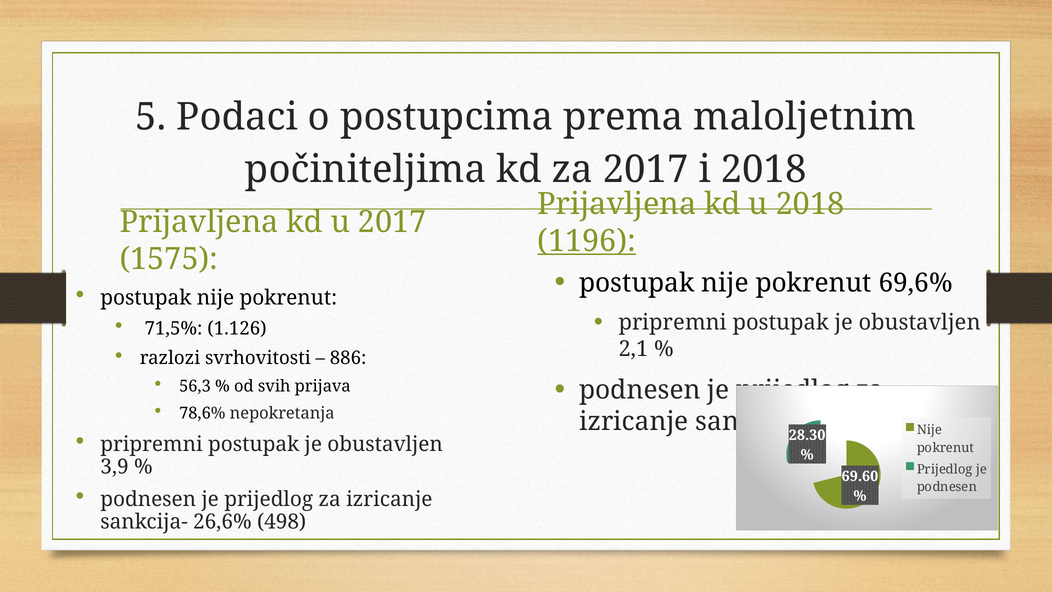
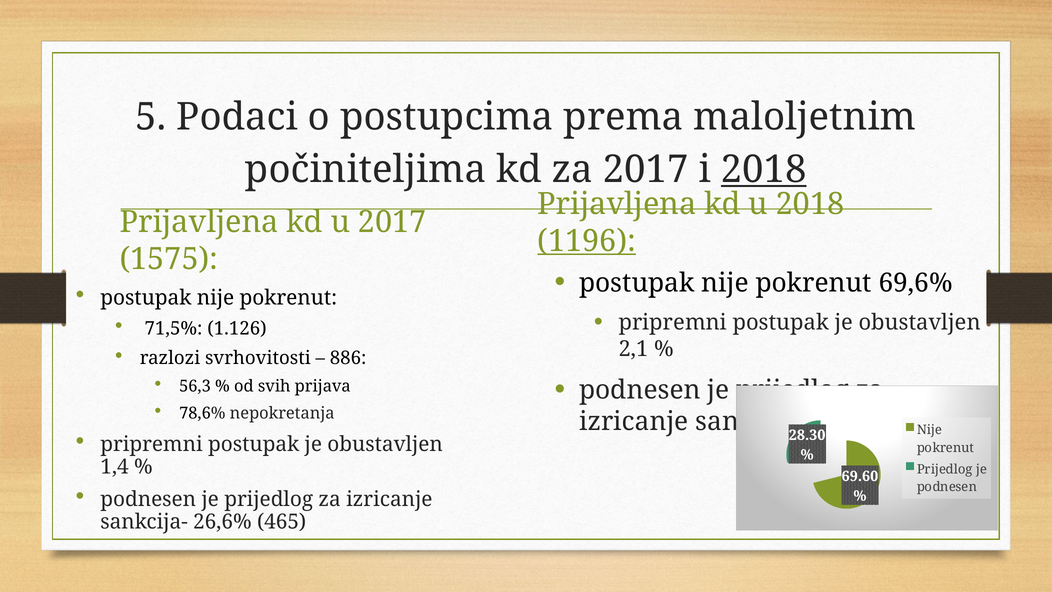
2018 at (764, 169) underline: none -> present
3,9: 3,9 -> 1,4
498: 498 -> 465
